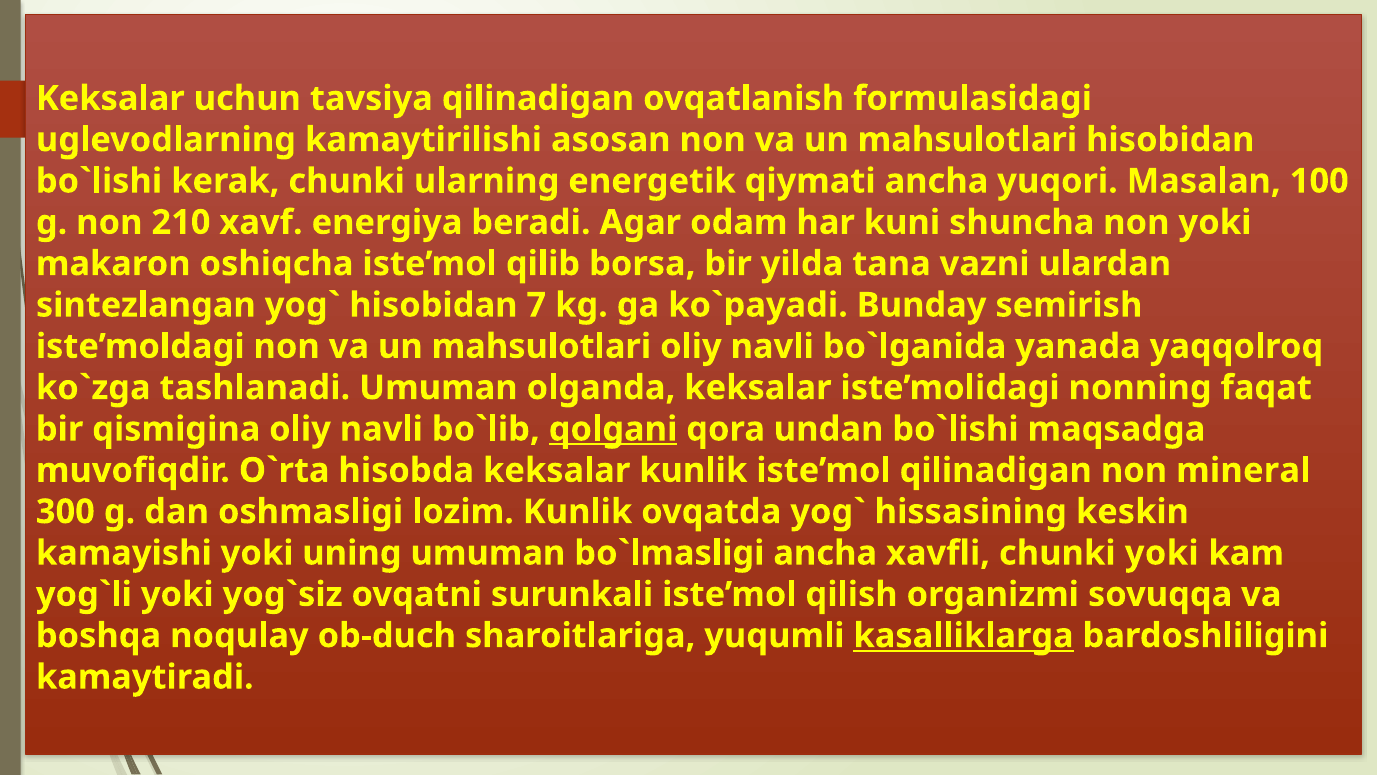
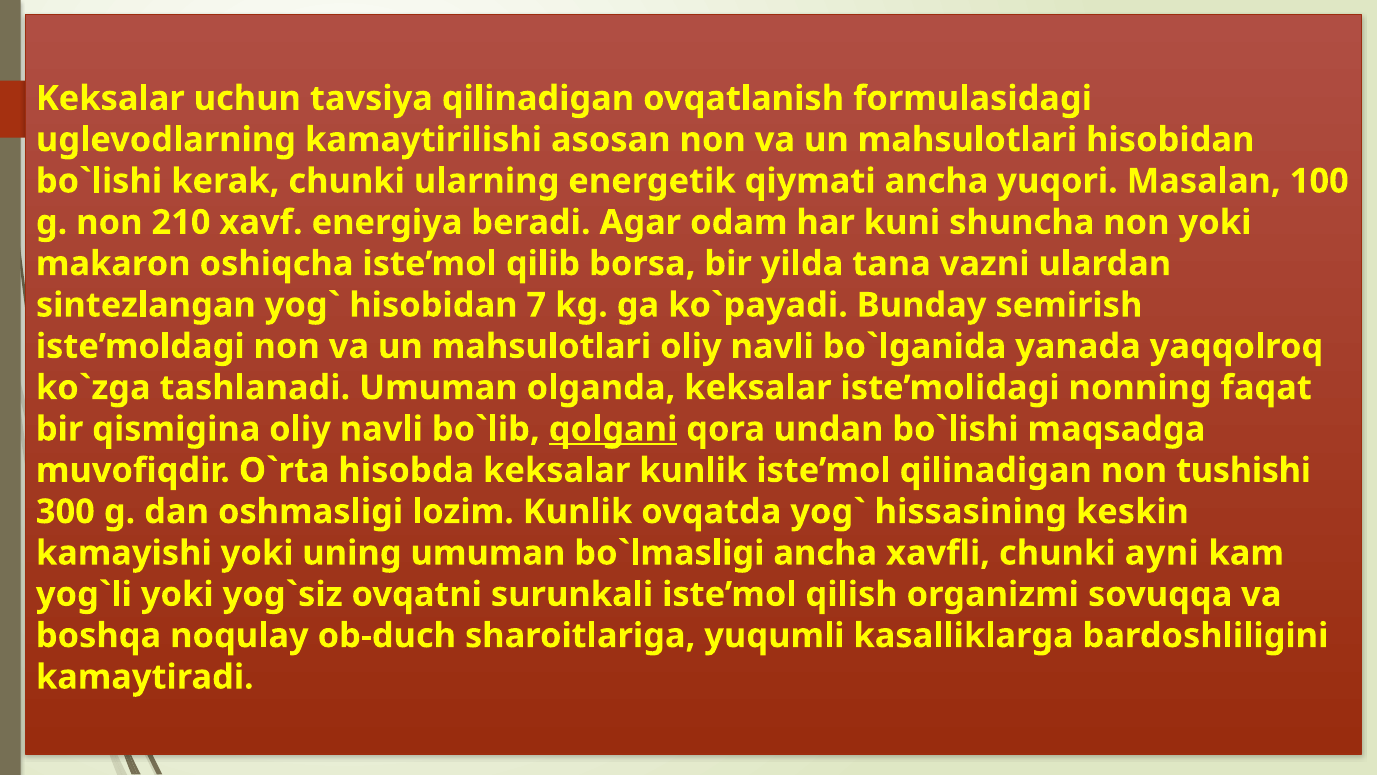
mineral: mineral -> tushishi
chunki yoki: yoki -> ayni
kasalliklarga underline: present -> none
